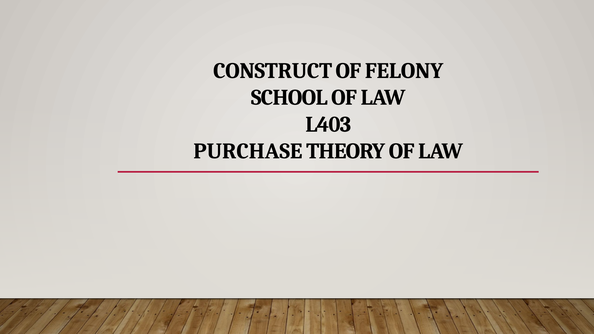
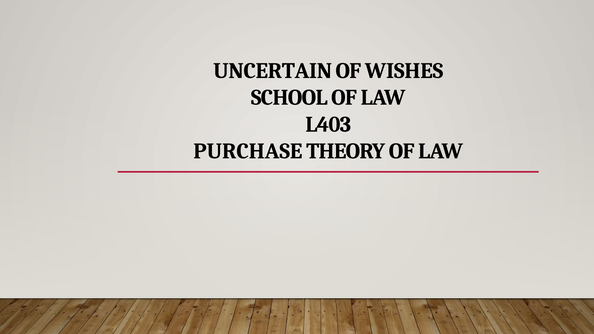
CONSTRUCT: CONSTRUCT -> UNCERTAIN
FELONY: FELONY -> WISHES
